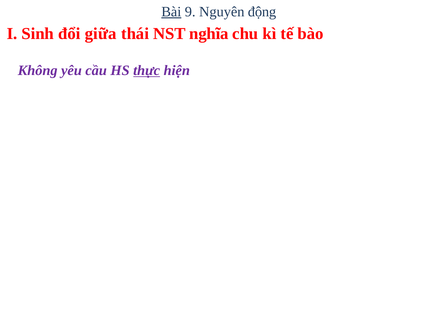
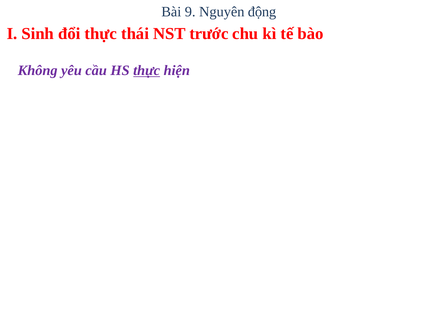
Bài underline: present -> none
đổi giữa: giữa -> thực
nghĩa: nghĩa -> trước
